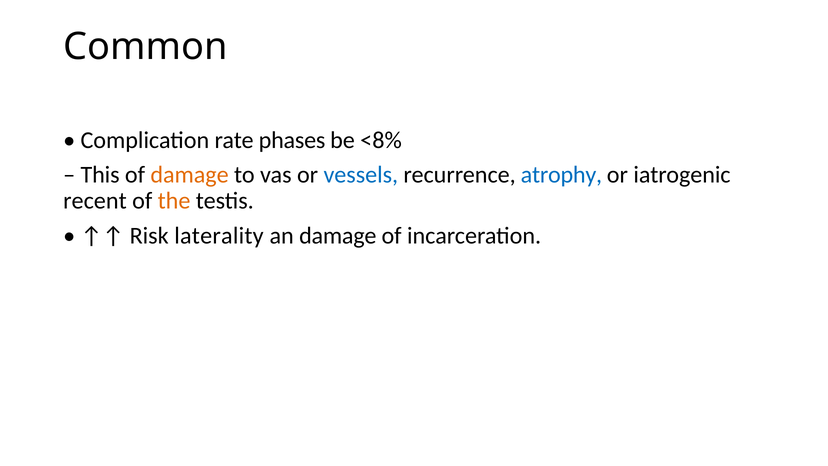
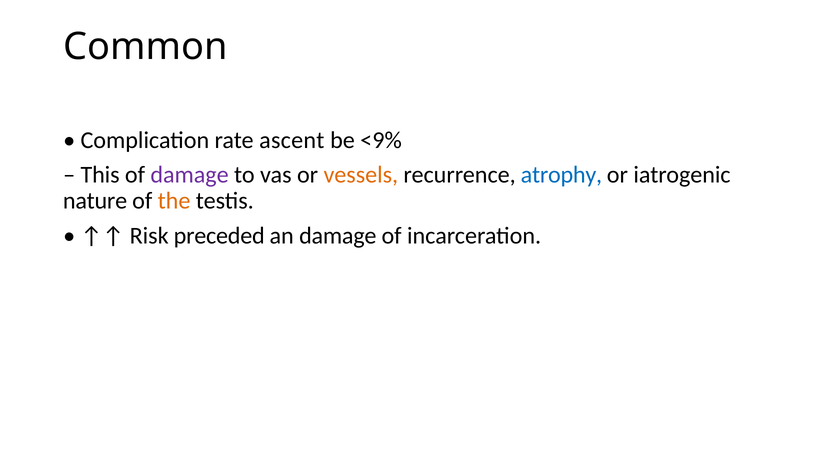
phases: phases -> ascent
<8%: <8% -> <9%
damage at (190, 175) colour: orange -> purple
vessels colour: blue -> orange
recent: recent -> nature
laterality: laterality -> preceded
